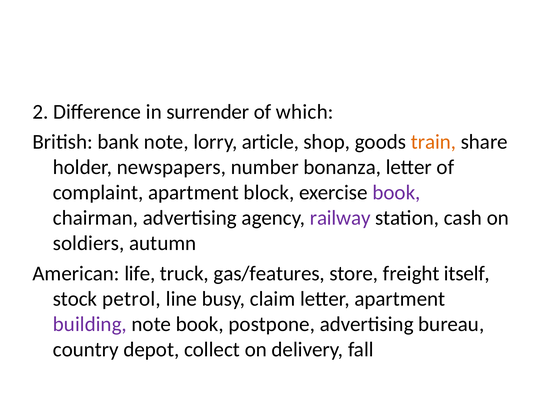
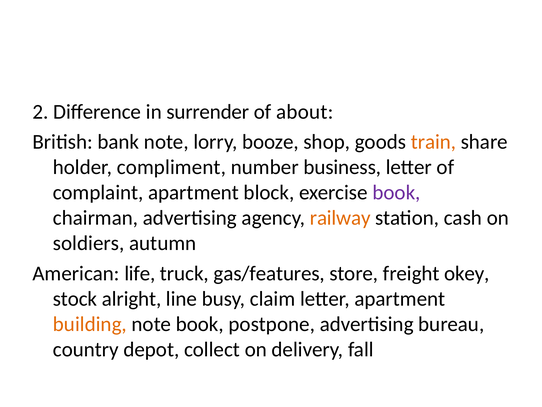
which: which -> about
article: article -> booze
newspapers: newspapers -> compliment
bonanza: bonanza -> business
railway colour: purple -> orange
itself: itself -> okey
petrol: petrol -> alright
building colour: purple -> orange
